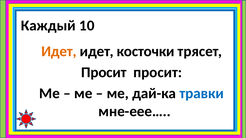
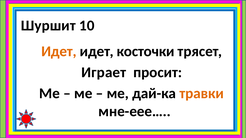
Каждый: Каждый -> Шуршит
Просит at (104, 73): Просит -> Играет
травки colour: blue -> orange
